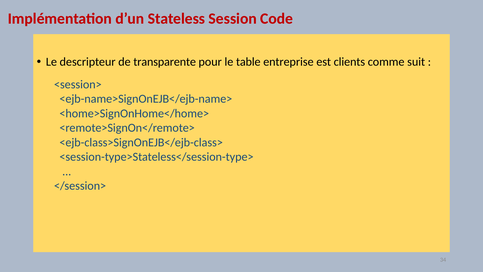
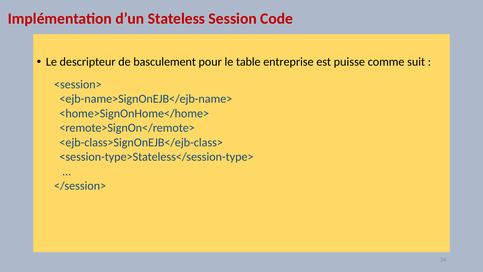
transparente: transparente -> basculement
clients: clients -> puisse
